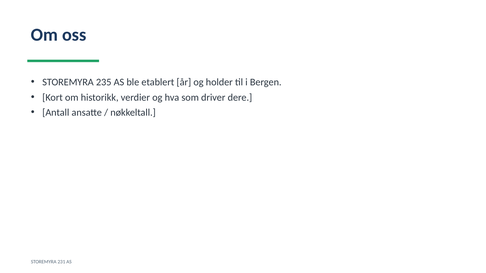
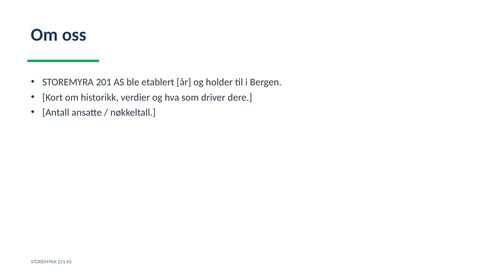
235: 235 -> 201
